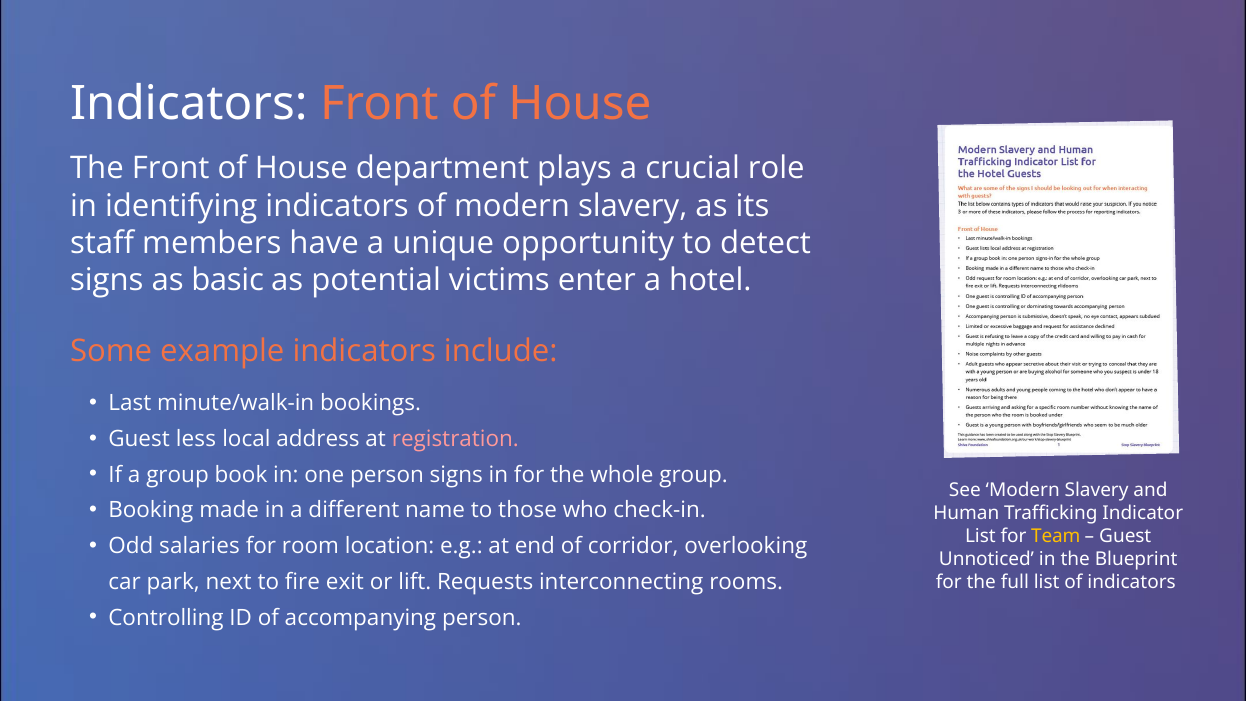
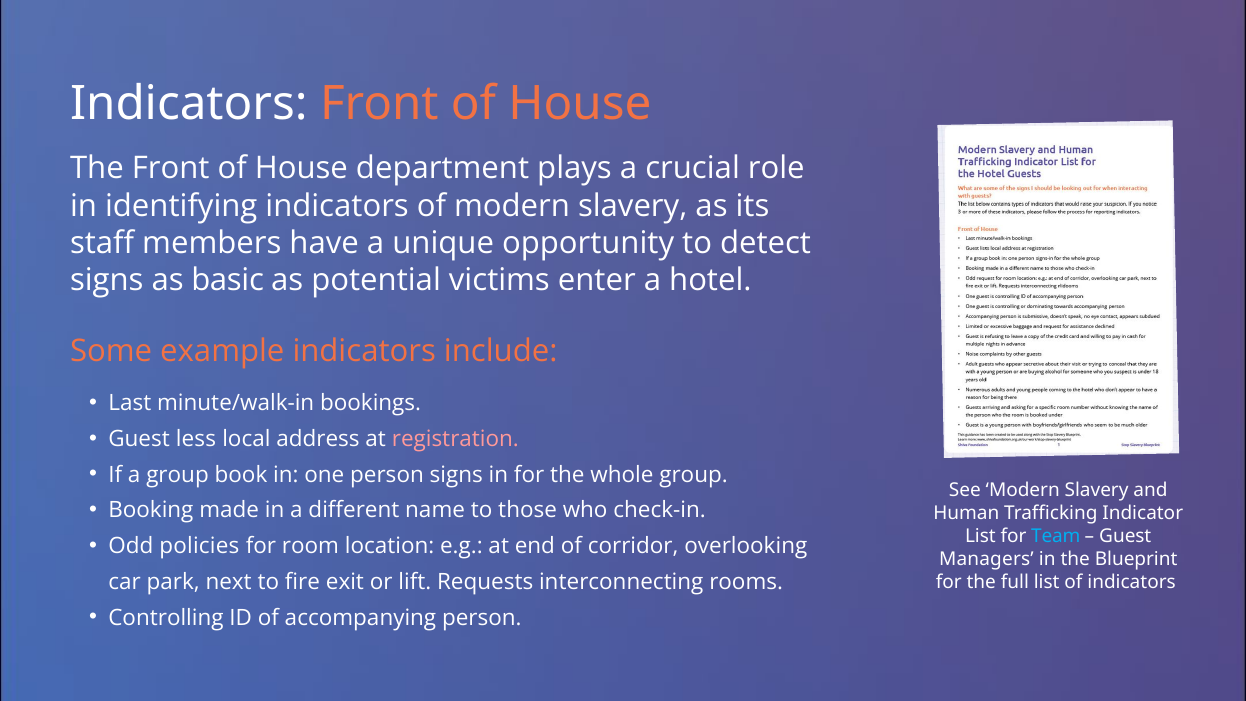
Team colour: yellow -> light blue
salaries: salaries -> policies
Unnoticed: Unnoticed -> Managers
